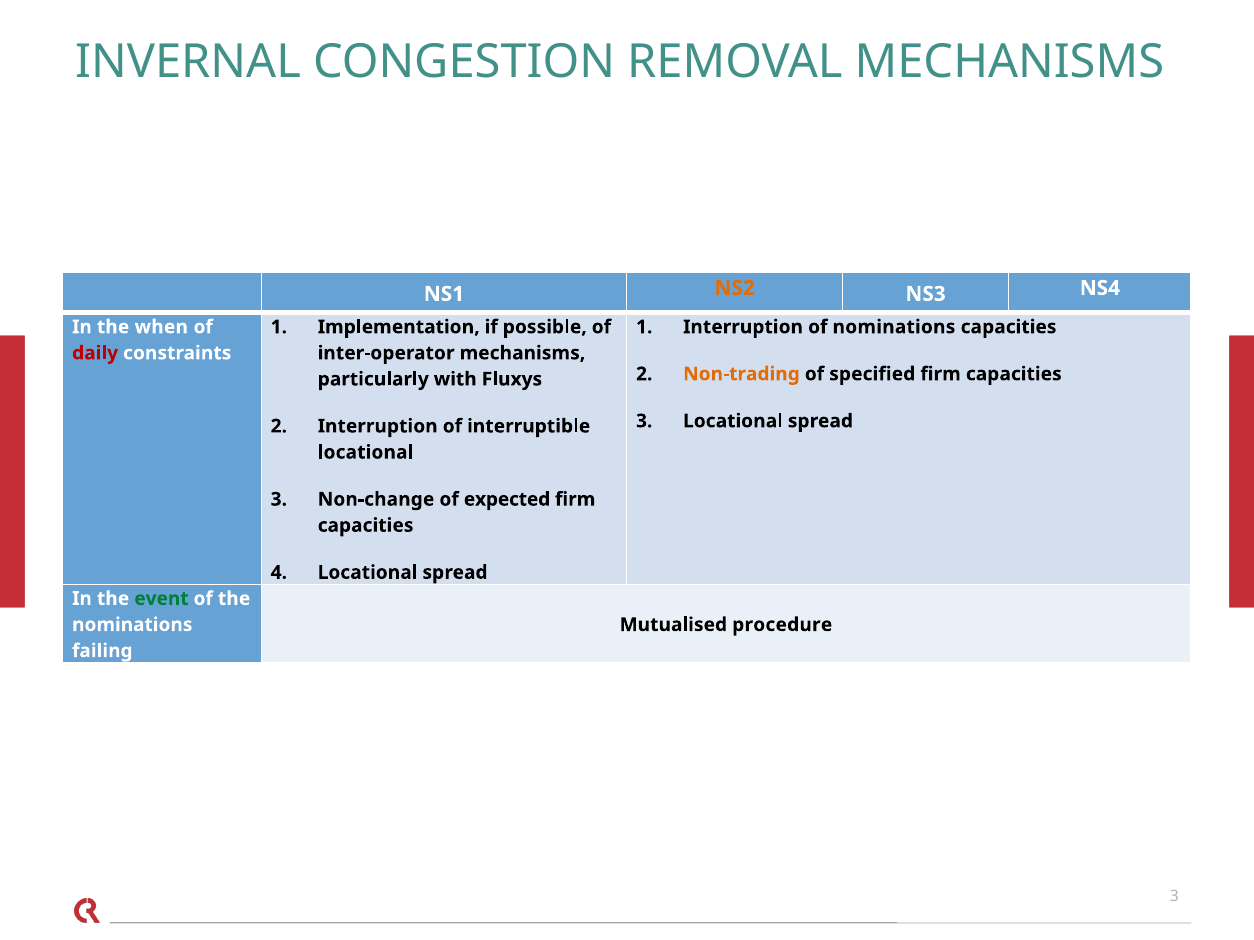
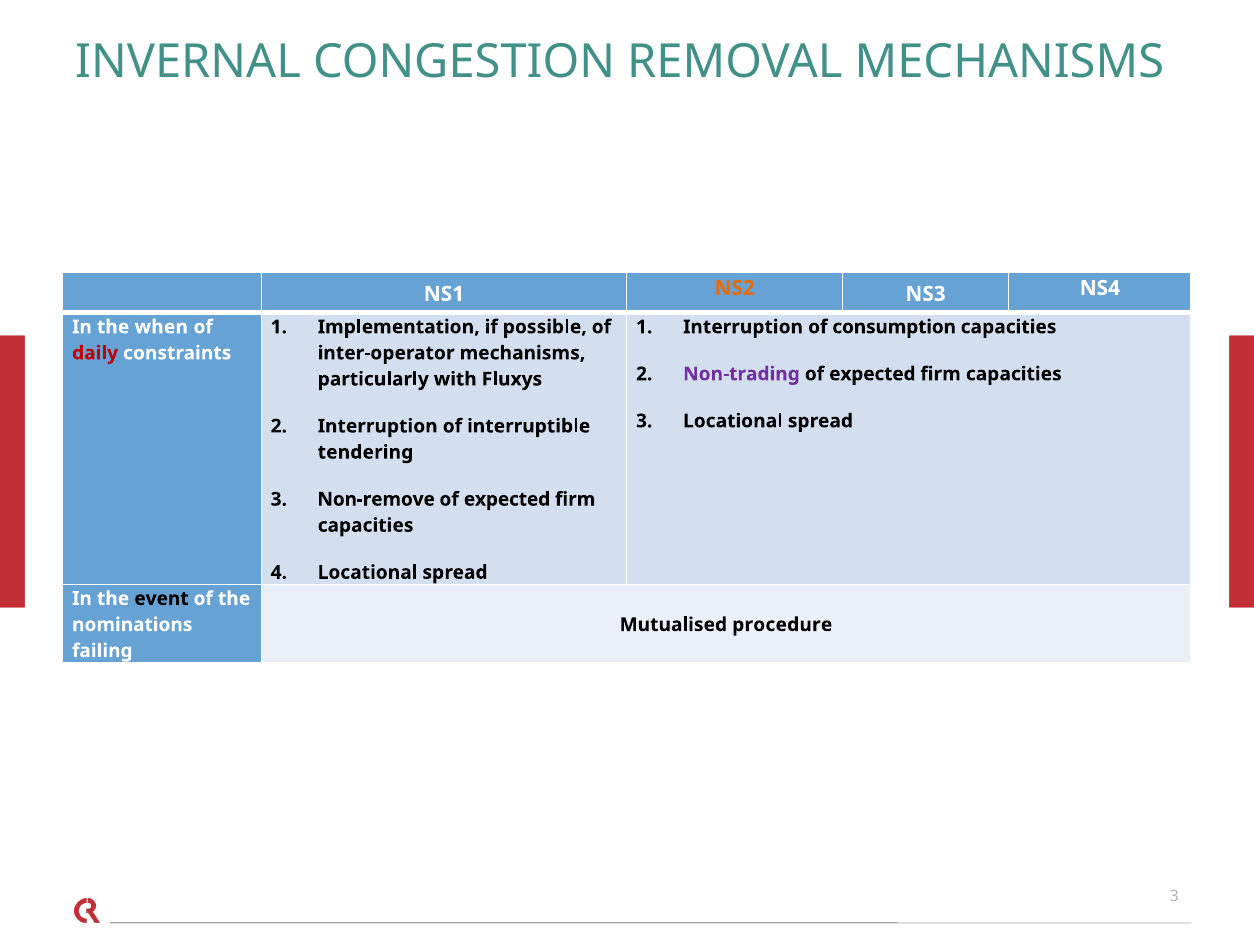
of nominations: nominations -> consumption
Non-trading colour: orange -> purple
specified at (872, 374): specified -> expected
locational at (366, 453): locational -> tendering
Non-change: Non-change -> Non-remove
event colour: green -> black
